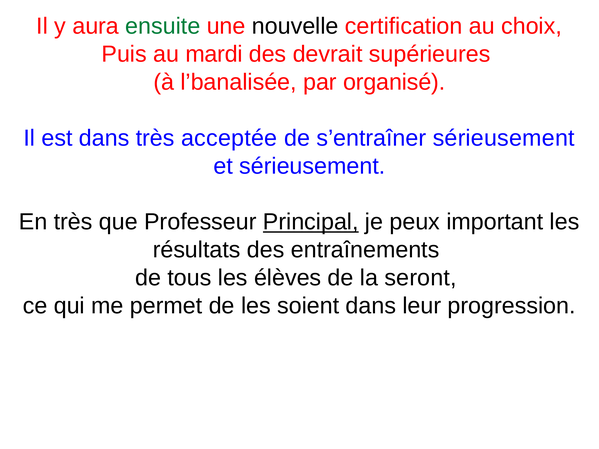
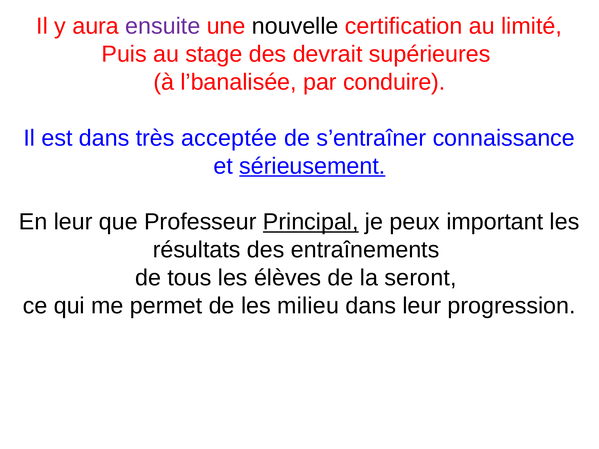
ensuite colour: green -> purple
choix: choix -> limité
mardi: mardi -> stage
organisé: organisé -> conduire
s’entraîner sérieusement: sérieusement -> connaissance
sérieusement at (312, 166) underline: none -> present
En très: très -> leur
soient: soient -> milieu
